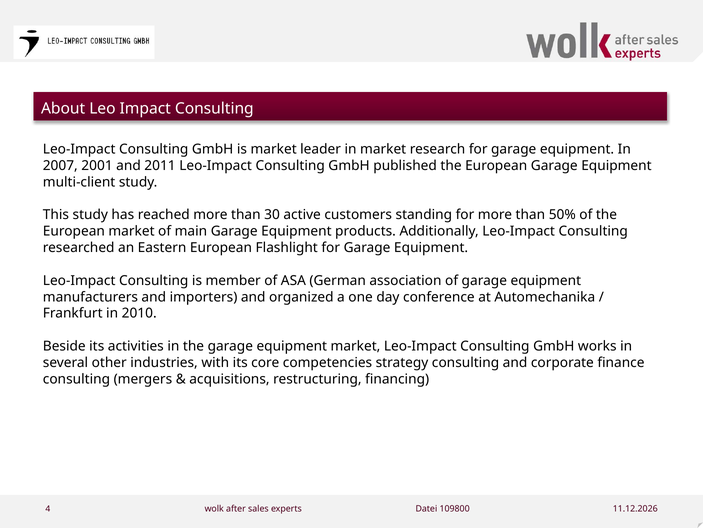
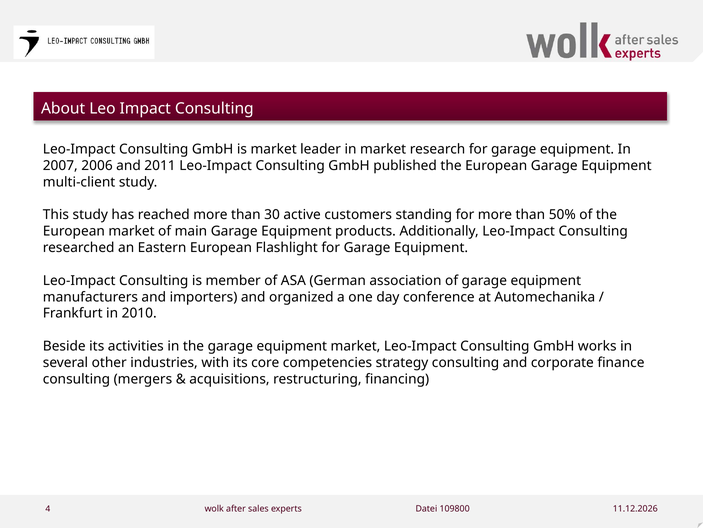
2001: 2001 -> 2006
